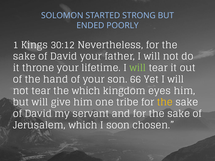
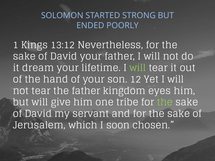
30:12: 30:12 -> 13:12
throne: throne -> dream
66: 66 -> 12
the which: which -> father
the at (165, 103) colour: yellow -> light green
